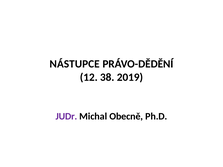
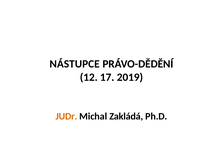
38: 38 -> 17
JUDr colour: purple -> orange
Obecně: Obecně -> Zakládá
